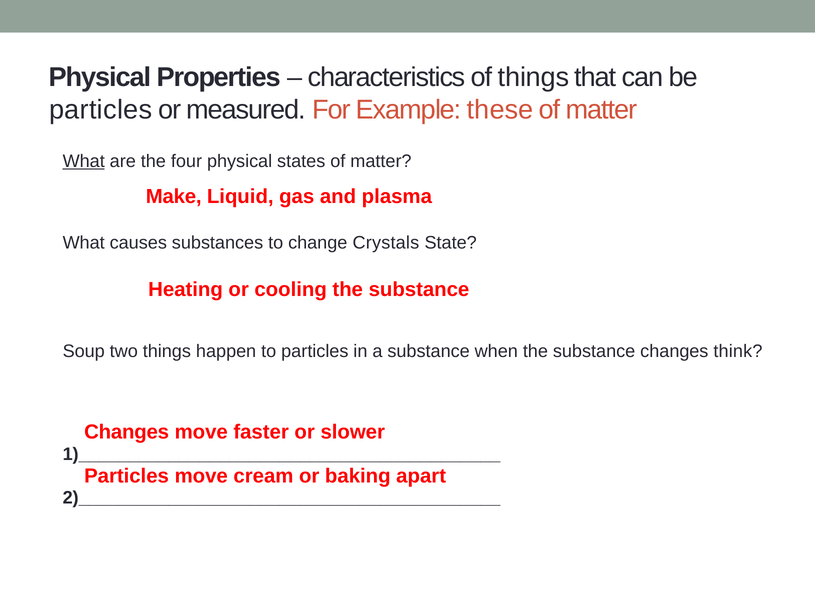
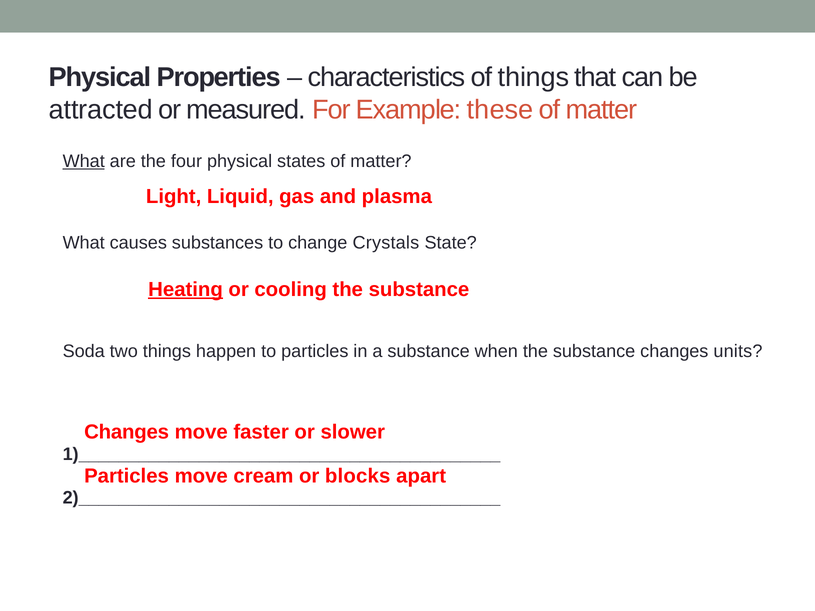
particles at (101, 110): particles -> attracted
Make: Make -> Light
Heating underline: none -> present
Soup: Soup -> Soda
think: think -> units
baking: baking -> blocks
